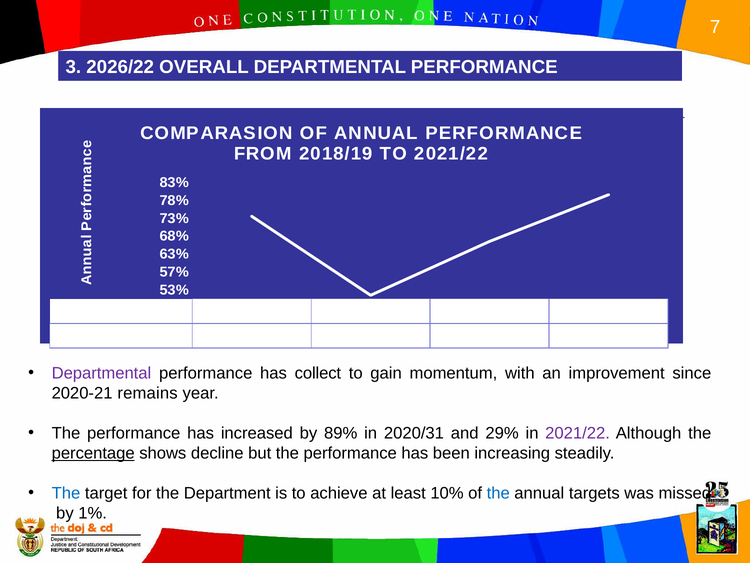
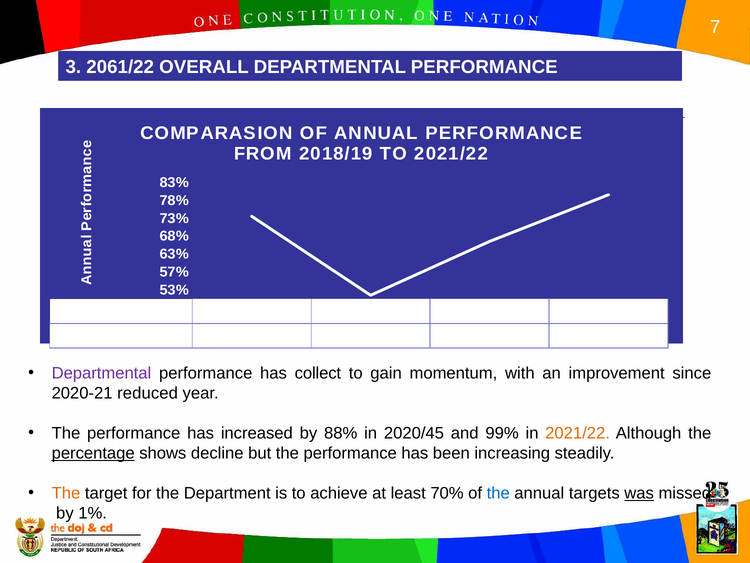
2026/22: 2026/22 -> 2061/22
remains: remains -> reduced
89%: 89% -> 88%
2020/31: 2020/31 -> 2020/45
29%: 29% -> 99%
2021/22 at (578, 433) colour: purple -> orange
The at (66, 493) colour: blue -> orange
10%: 10% -> 70%
was underline: none -> present
